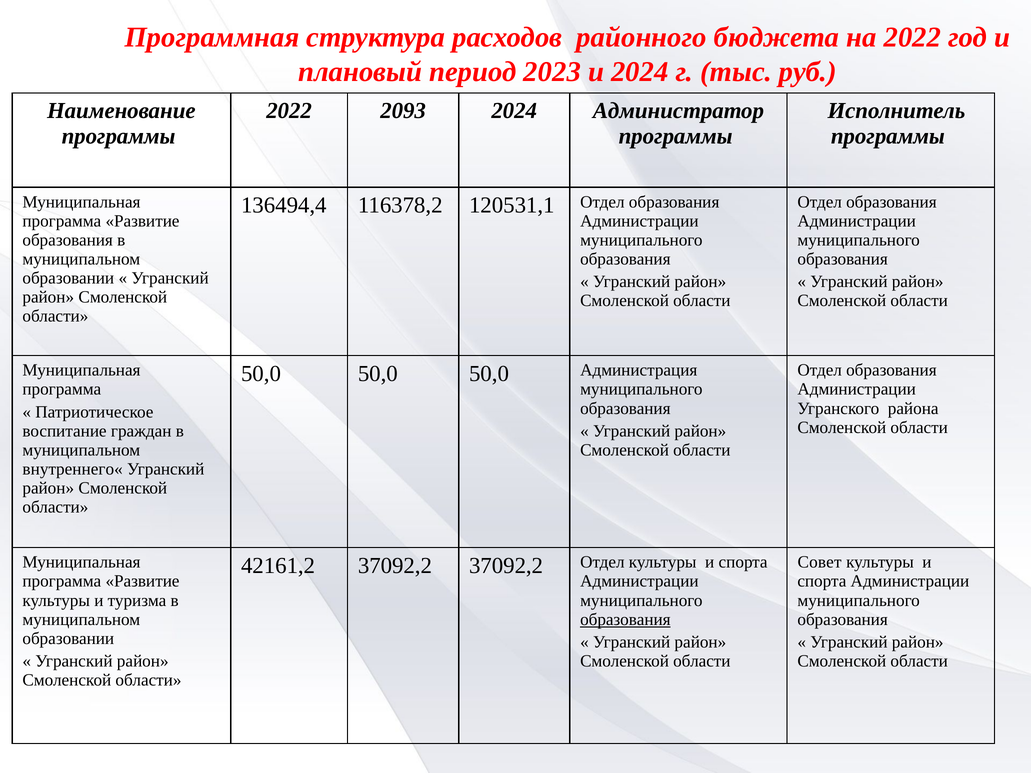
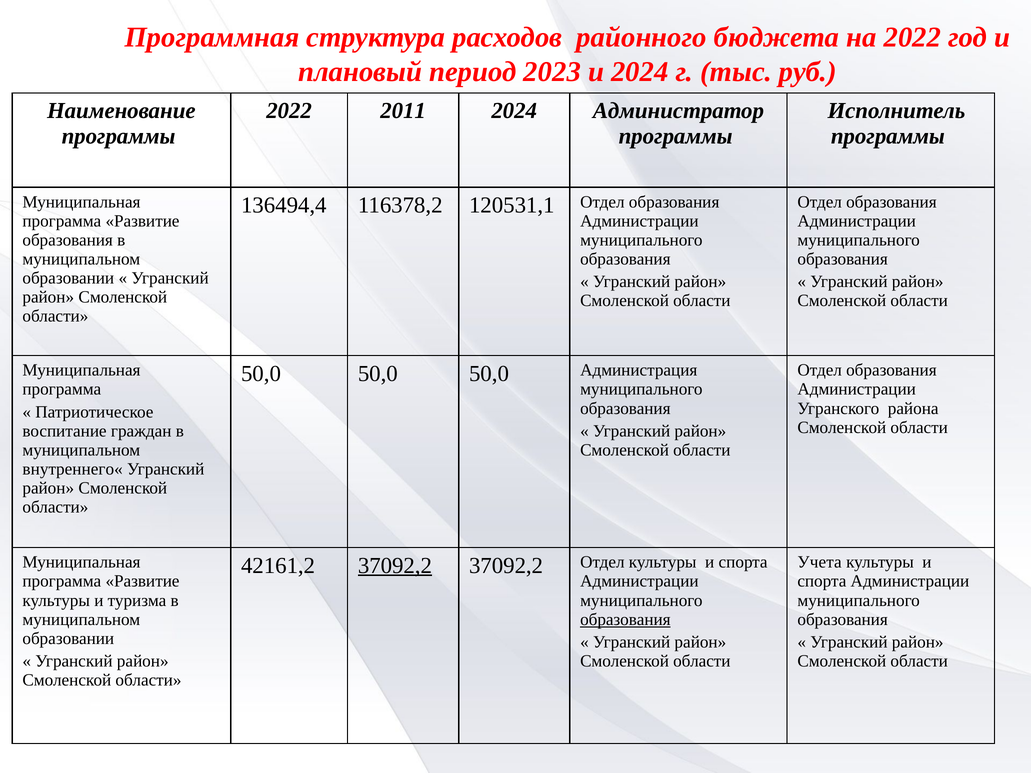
2093: 2093 -> 2011
Совет: Совет -> Учета
37092,2 at (395, 566) underline: none -> present
